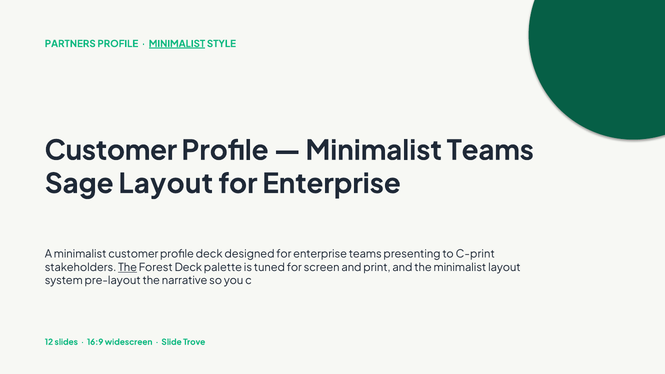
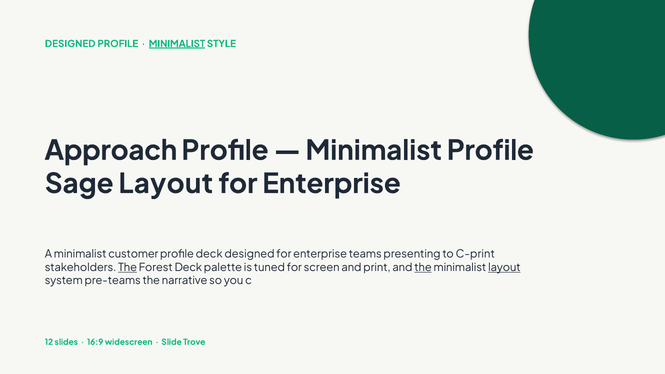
PARTNERS at (70, 44): PARTNERS -> DESIGNED
Customer at (111, 151): Customer -> Approach
Minimalist Teams: Teams -> Profile
the at (423, 268) underline: none -> present
layout at (504, 268) underline: none -> present
pre-layout: pre-layout -> pre-teams
